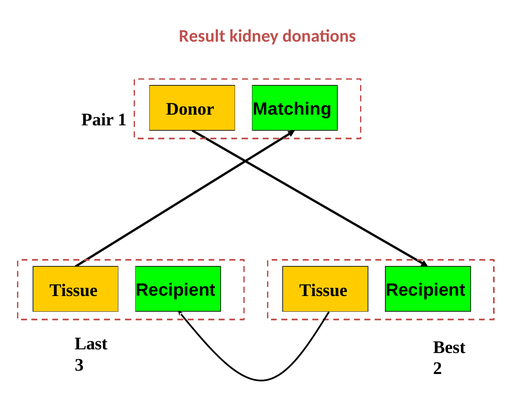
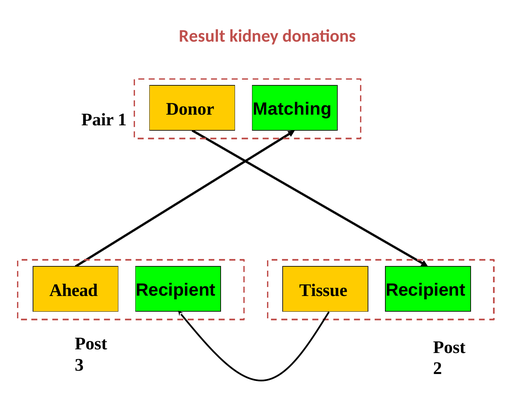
Tissue at (73, 290): Tissue -> Ahead
Last at (91, 344): Last -> Post
Best at (449, 347): Best -> Post
